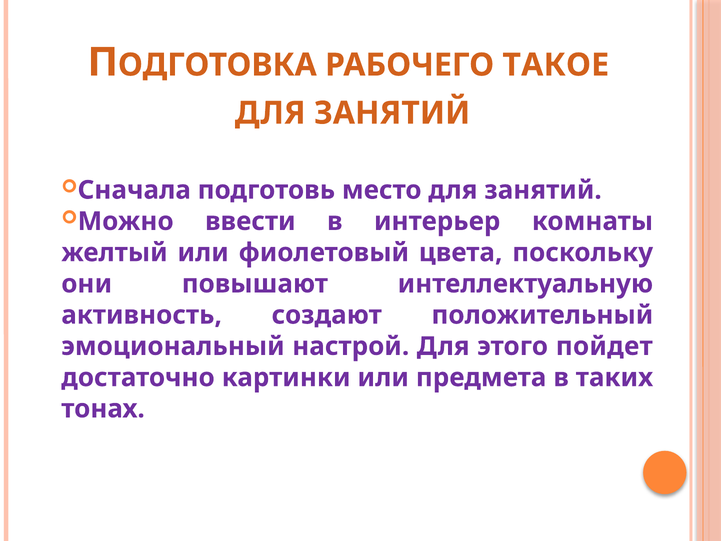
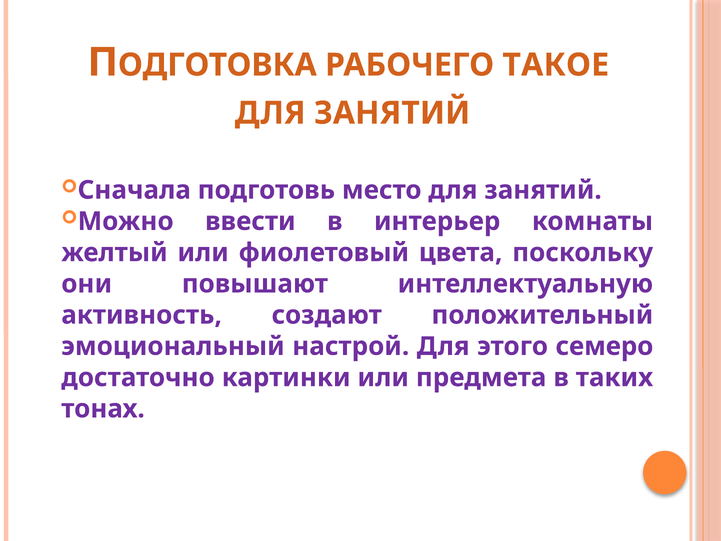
пойдет: пойдет -> семеро
